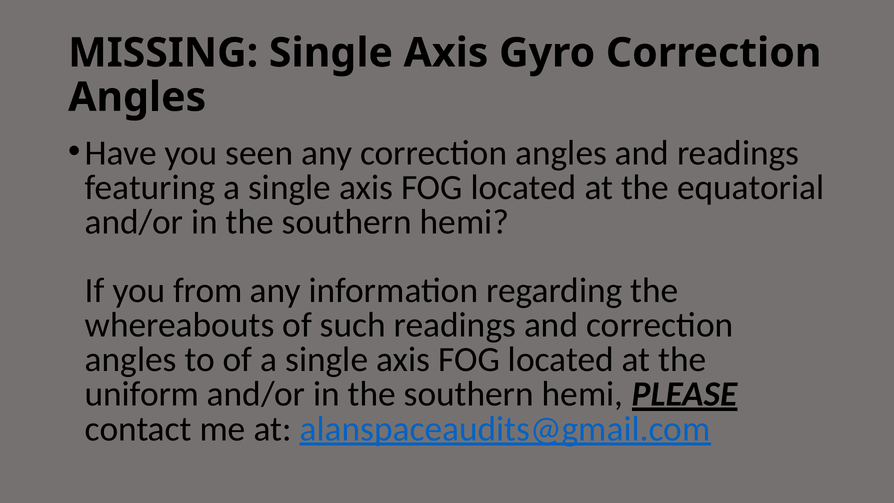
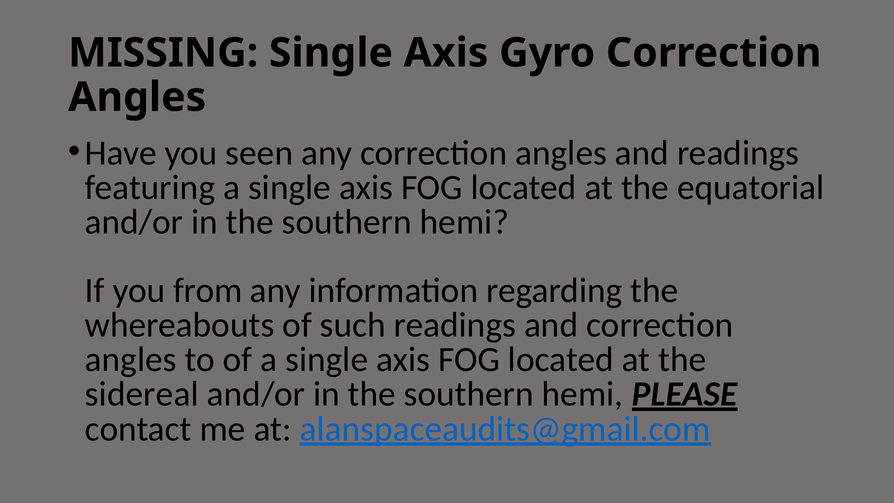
uniform: uniform -> sidereal
